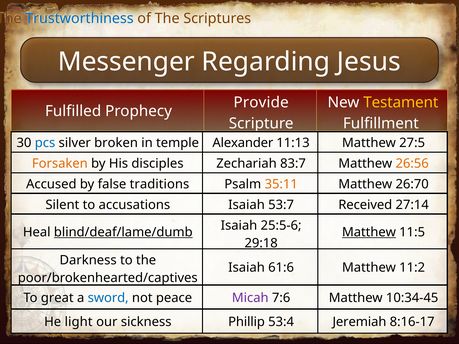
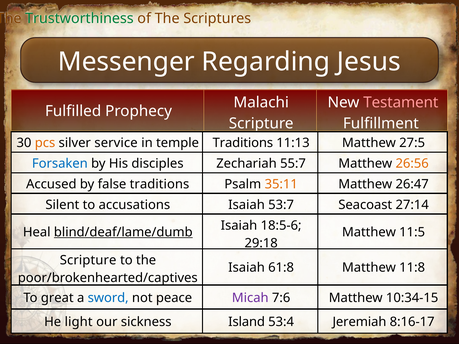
Trustworthiness colour: blue -> green
Provide: Provide -> Malachi
Testament colour: yellow -> pink
pcs colour: blue -> orange
broken: broken -> service
temple Alexander: Alexander -> Traditions
Forsaken colour: orange -> blue
83:7: 83:7 -> 55:7
26:70: 26:70 -> 26:47
Received: Received -> Seacoast
25:5-6: 25:5-6 -> 18:5-6
Matthew at (369, 232) underline: present -> none
Darkness at (88, 260): Darkness -> Scripture
61:6: 61:6 -> 61:8
11:2: 11:2 -> 11:8
10:34-45: 10:34-45 -> 10:34-15
Phillip: Phillip -> Island
